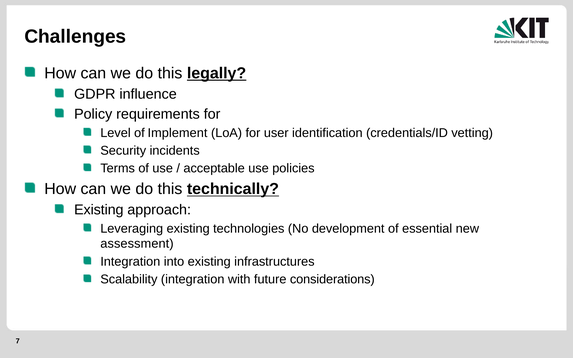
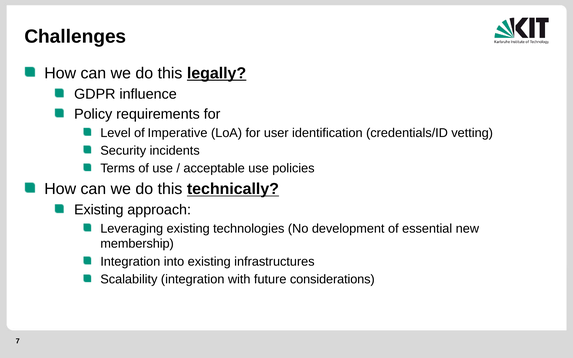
Implement: Implement -> Imperative
assessment: assessment -> membership
